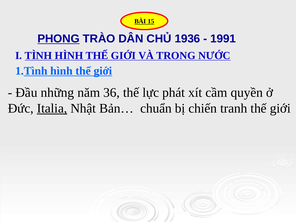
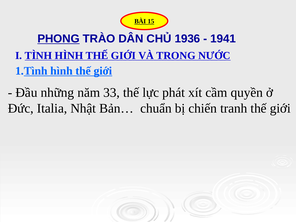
1991: 1991 -> 1941
36: 36 -> 33
Italia underline: present -> none
